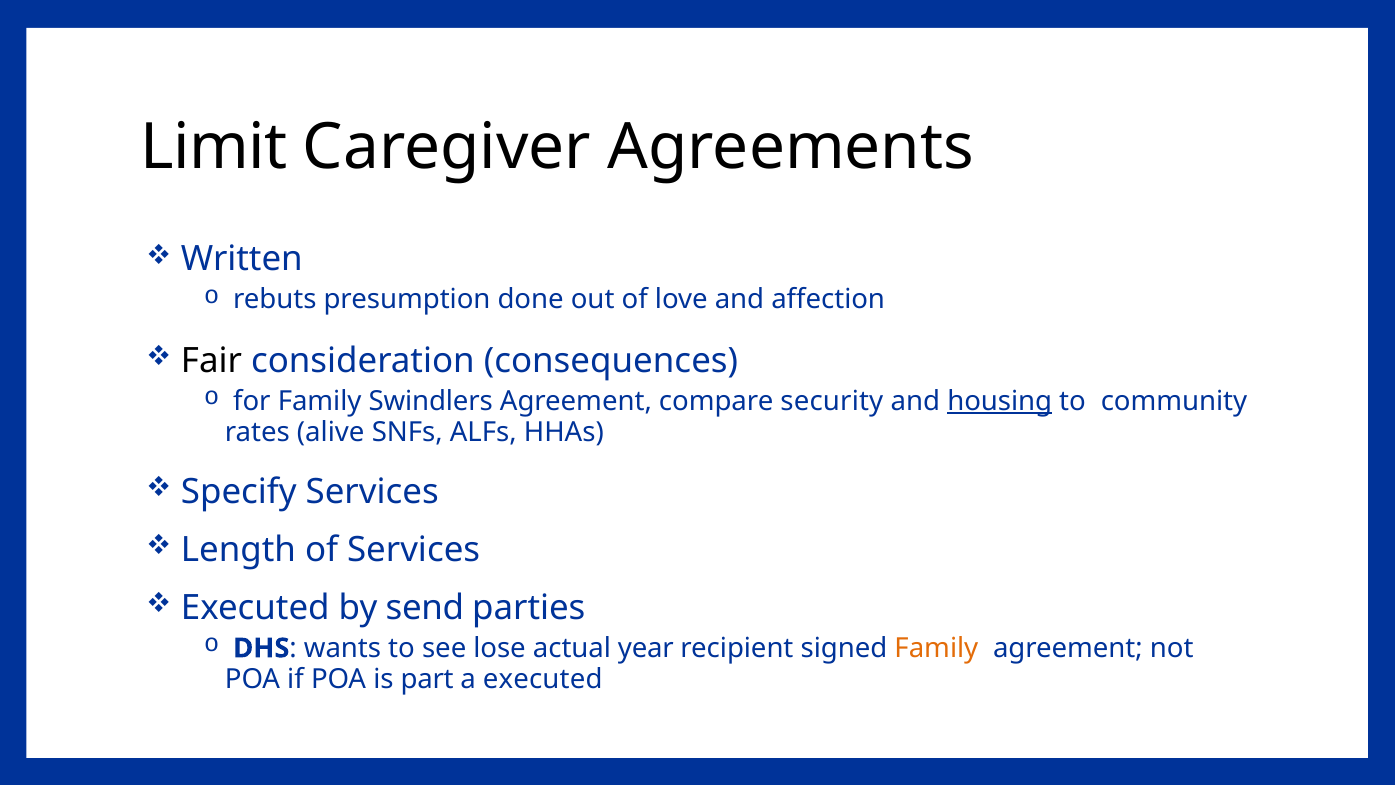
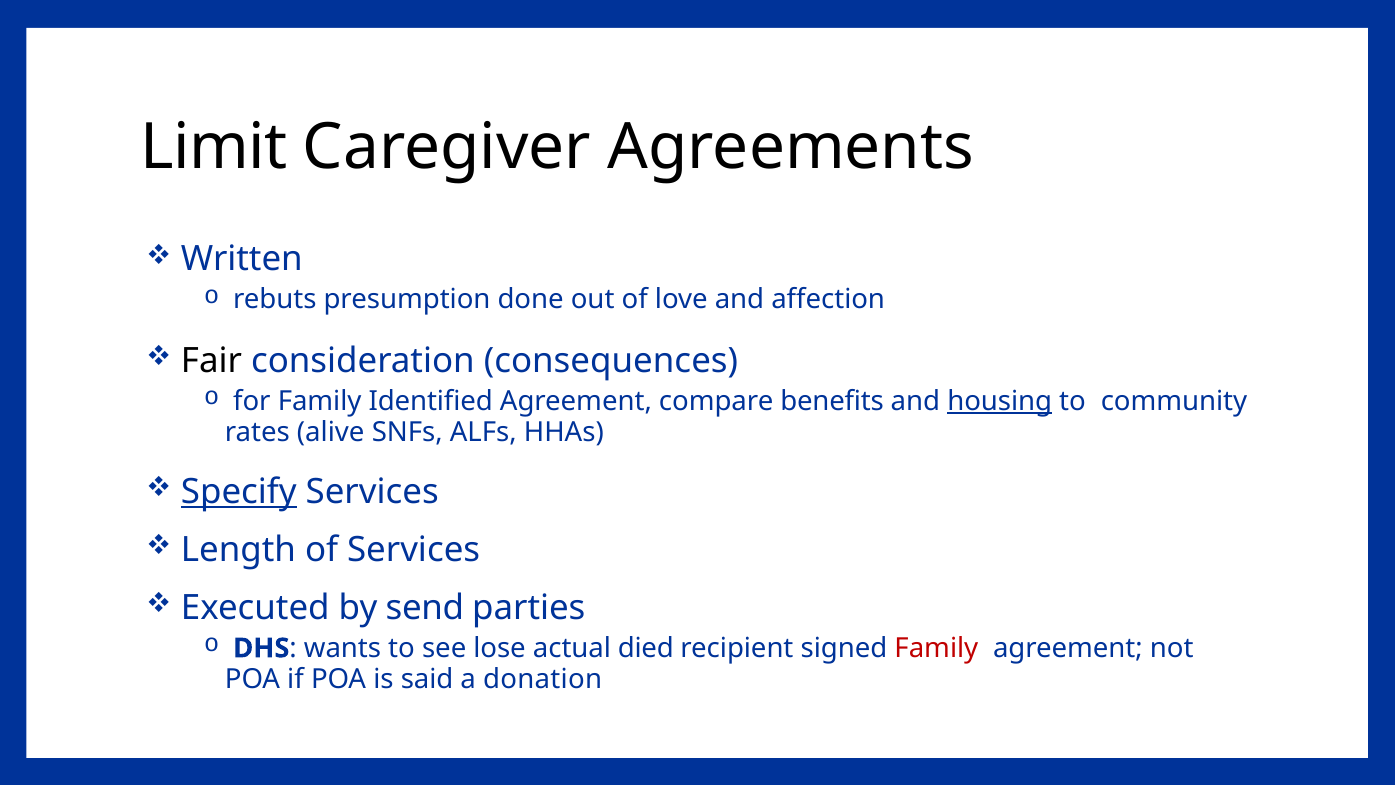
Swindlers: Swindlers -> Identified
security: security -> benefits
Specify underline: none -> present
year: year -> died
Family at (936, 648) colour: orange -> red
part: part -> said
a executed: executed -> donation
